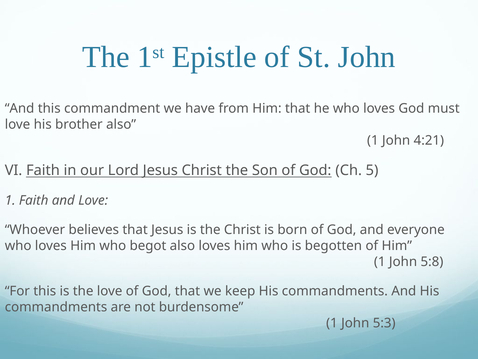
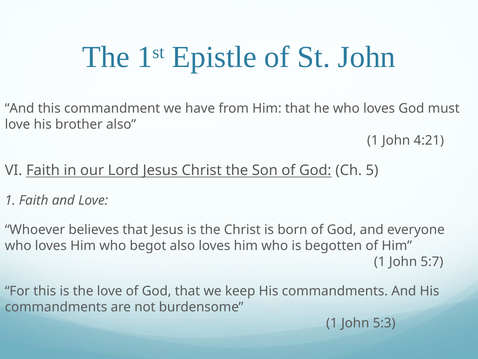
5:8: 5:8 -> 5:7
